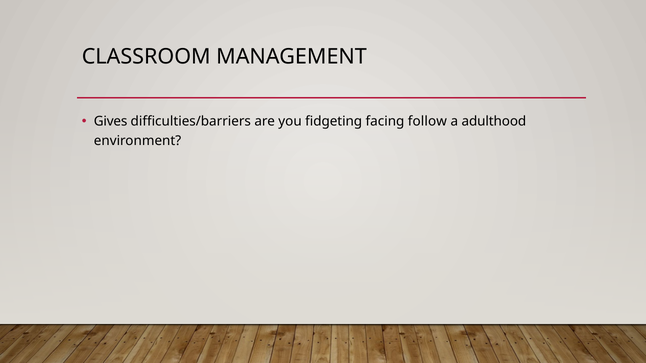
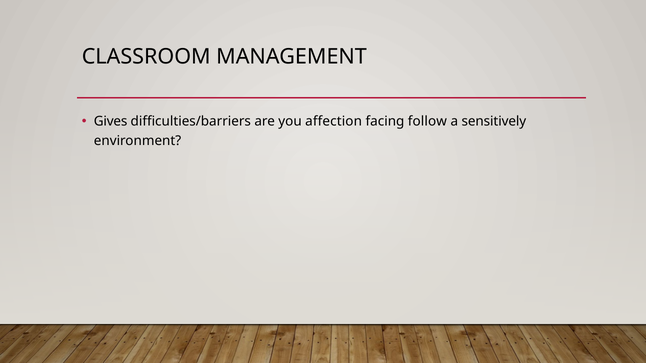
fidgeting: fidgeting -> affection
adulthood: adulthood -> sensitively
